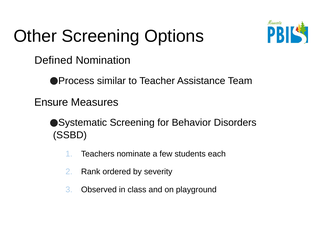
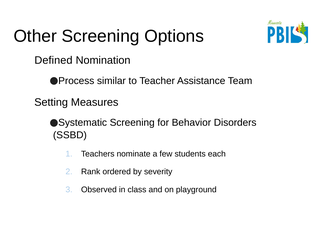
Ensure: Ensure -> Setting
